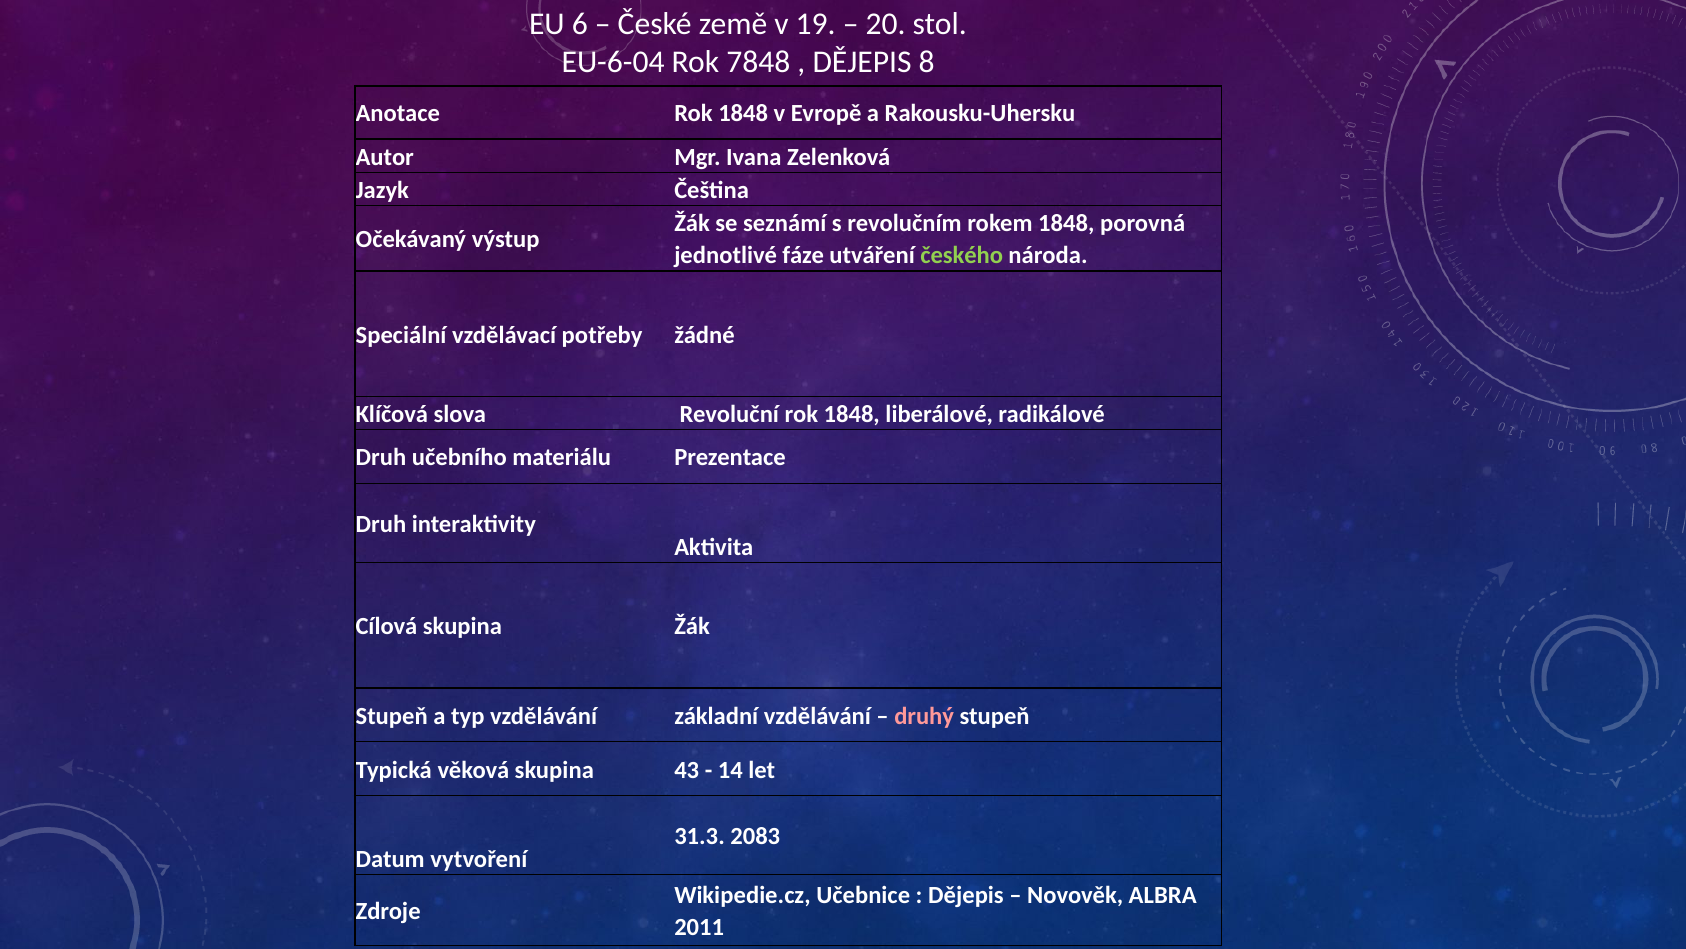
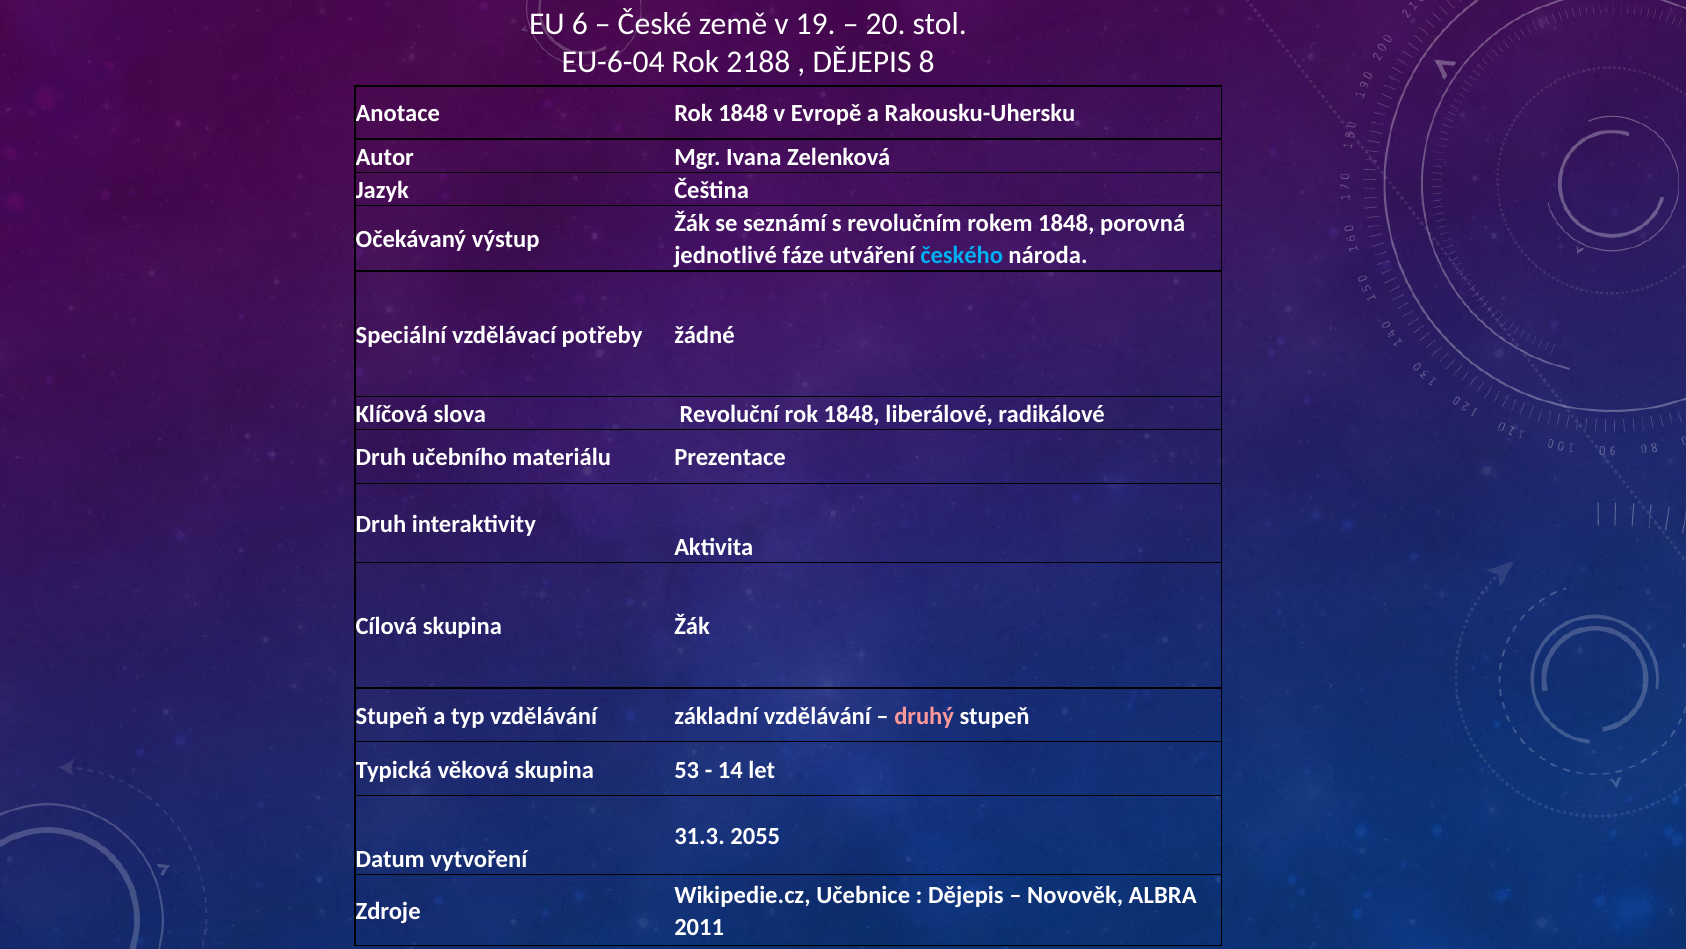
7848: 7848 -> 2188
českého colour: light green -> light blue
43: 43 -> 53
2083: 2083 -> 2055
